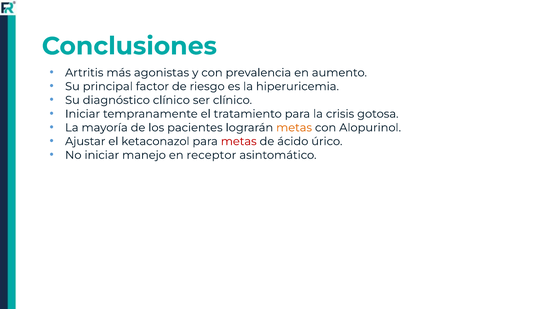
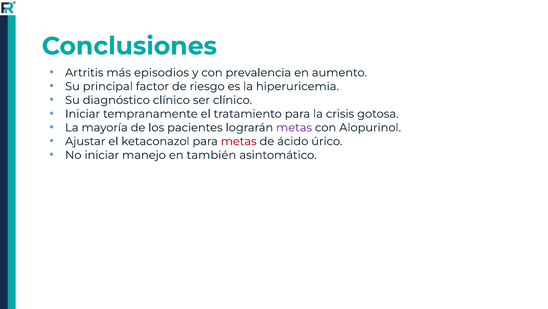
agonistas: agonistas -> episodios
metas at (294, 127) colour: orange -> purple
receptor: receptor -> también
